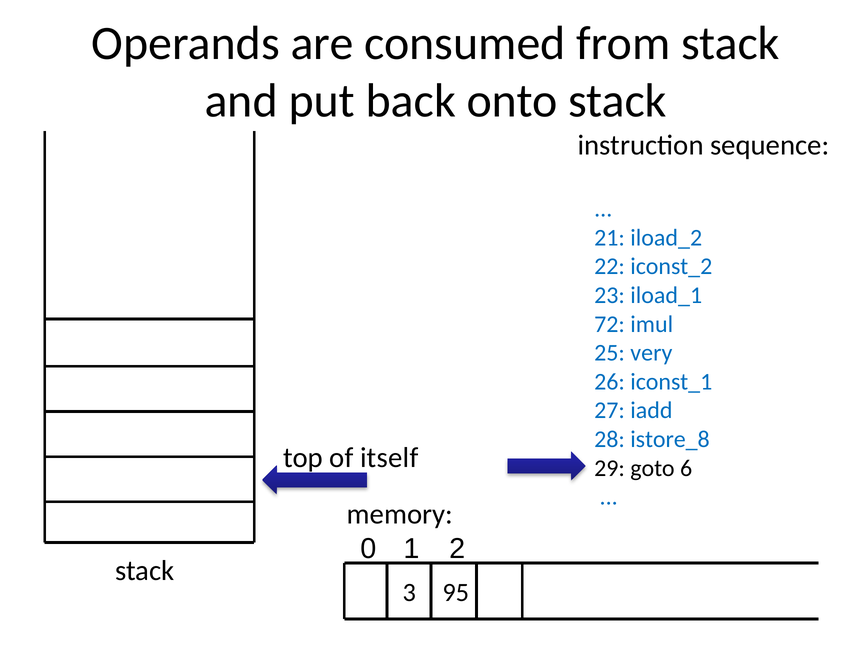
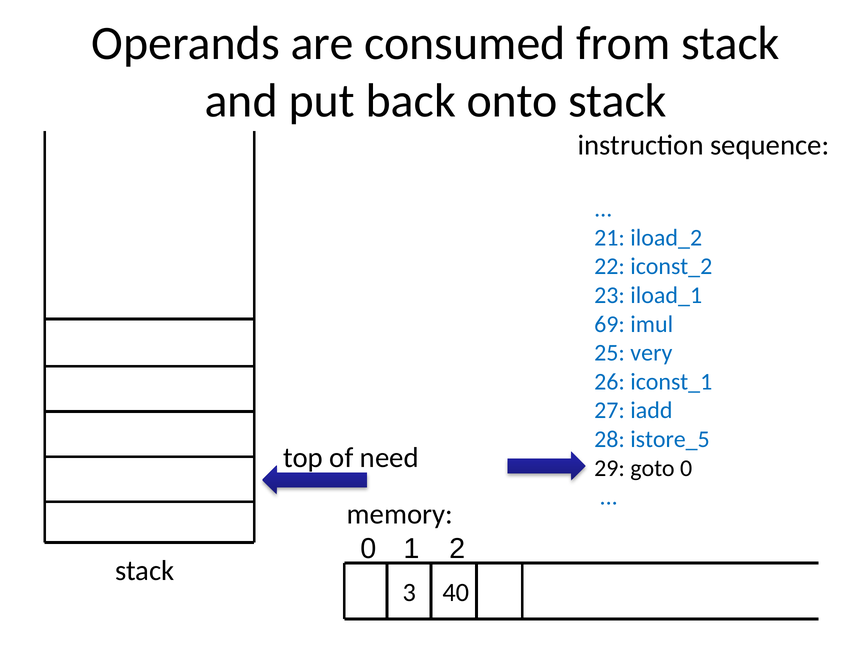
72: 72 -> 69
istore_8: istore_8 -> istore_5
itself: itself -> need
goto 6: 6 -> 0
95: 95 -> 40
